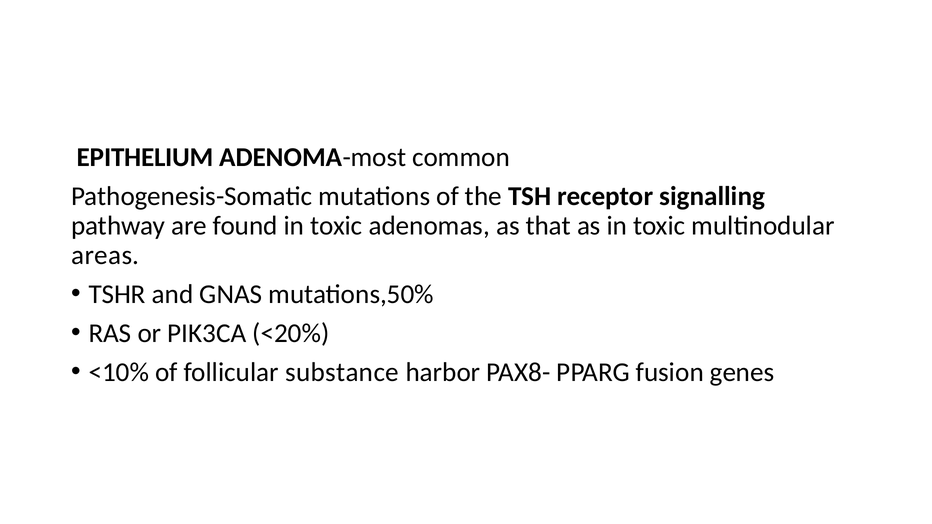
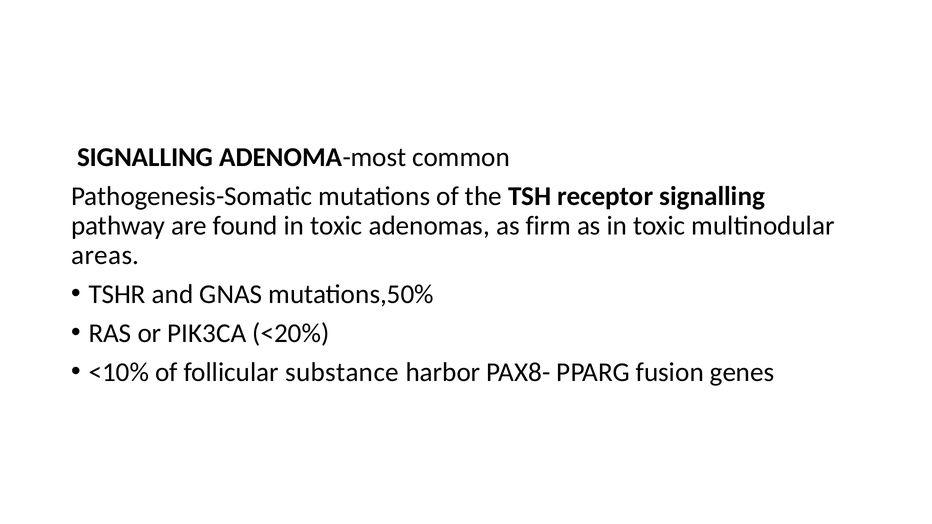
EPITHELIUM at (145, 158): EPITHELIUM -> SIGNALLING
that: that -> firm
